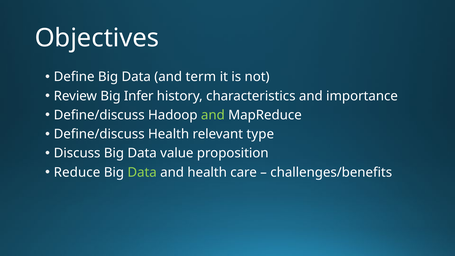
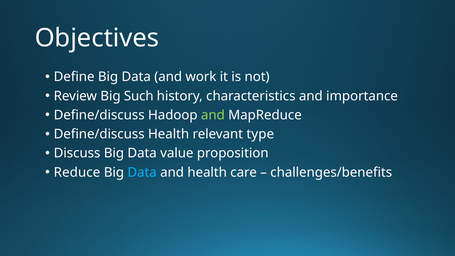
term: term -> work
Infer: Infer -> Such
Data at (142, 172) colour: light green -> light blue
